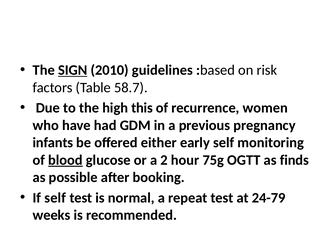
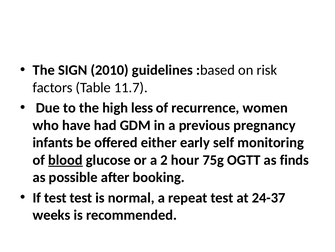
SIGN underline: present -> none
58.7: 58.7 -> 11.7
this: this -> less
If self: self -> test
24-79: 24-79 -> 24-37
